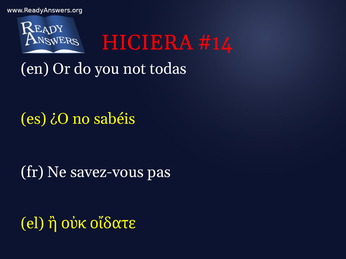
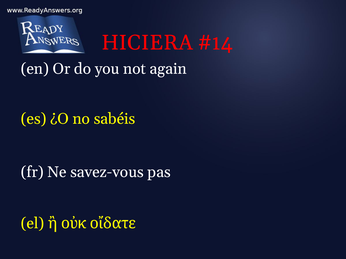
todas: todas -> again
